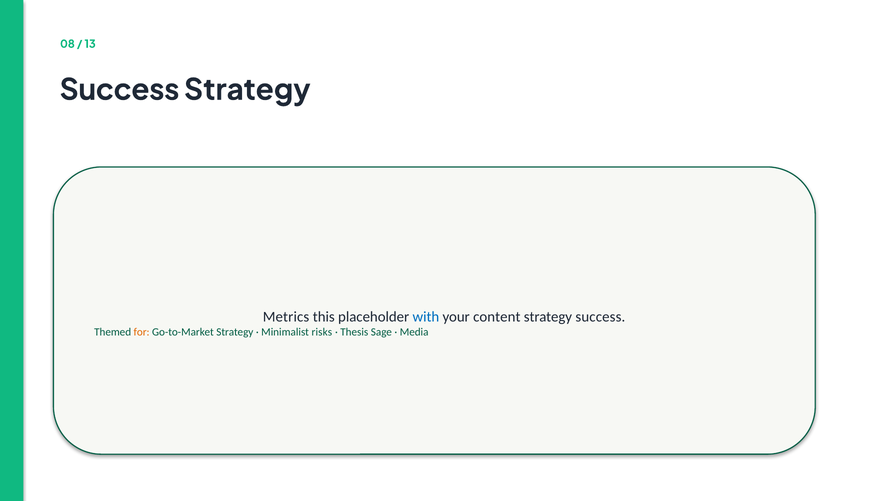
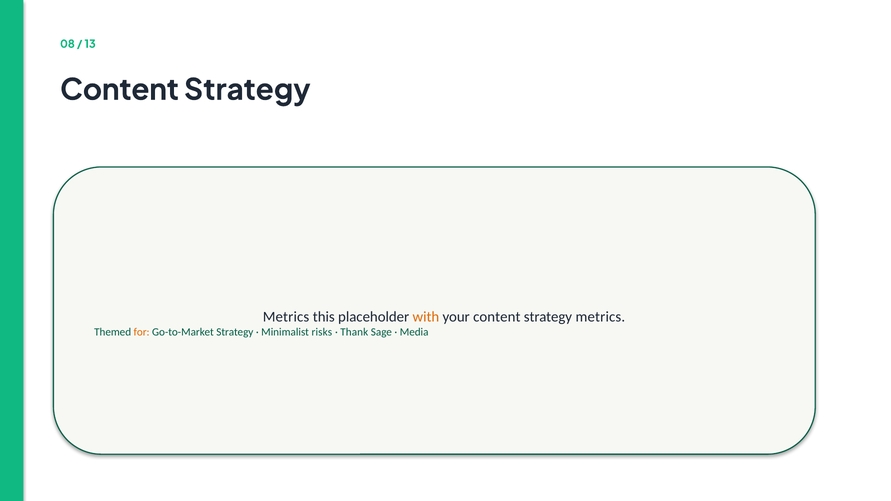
Success at (120, 90): Success -> Content
with colour: blue -> orange
success at (600, 317): success -> metrics
Thesis: Thesis -> Thank
